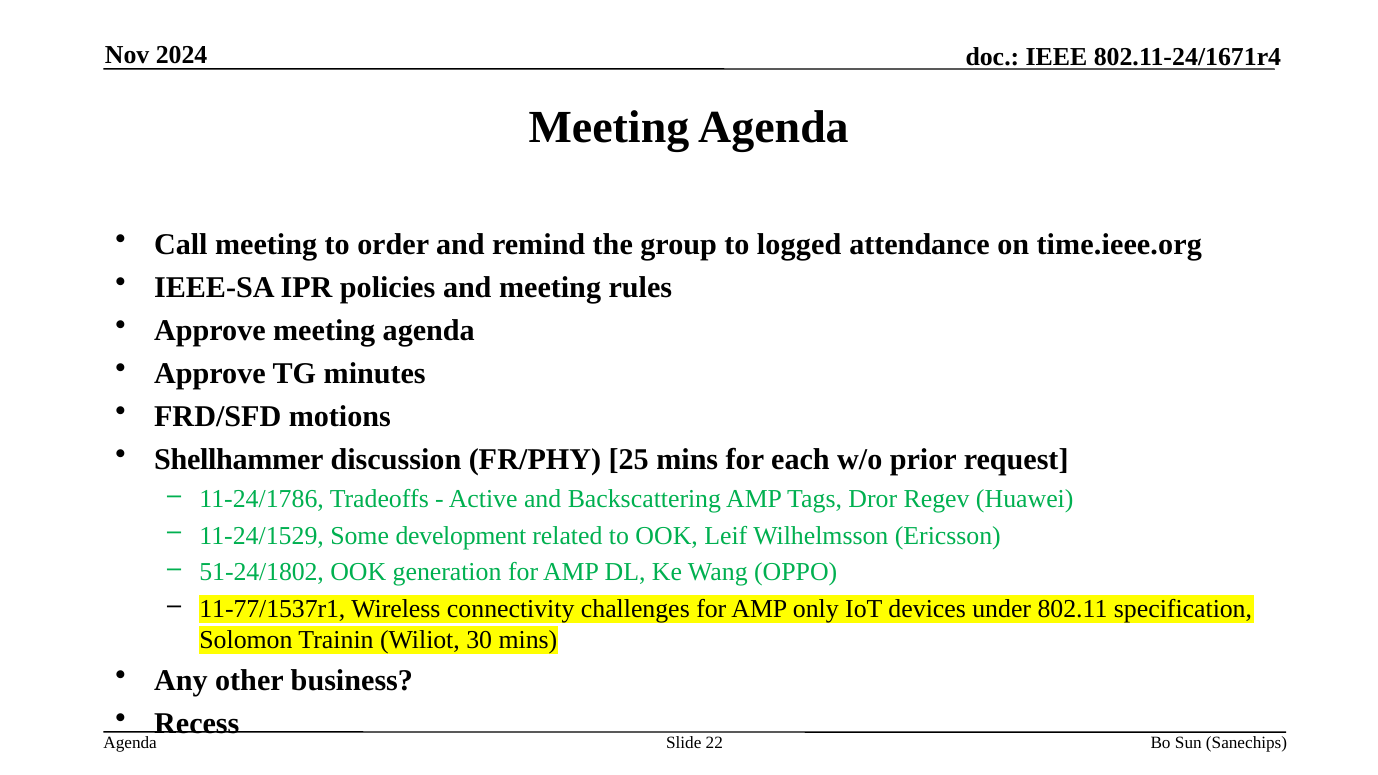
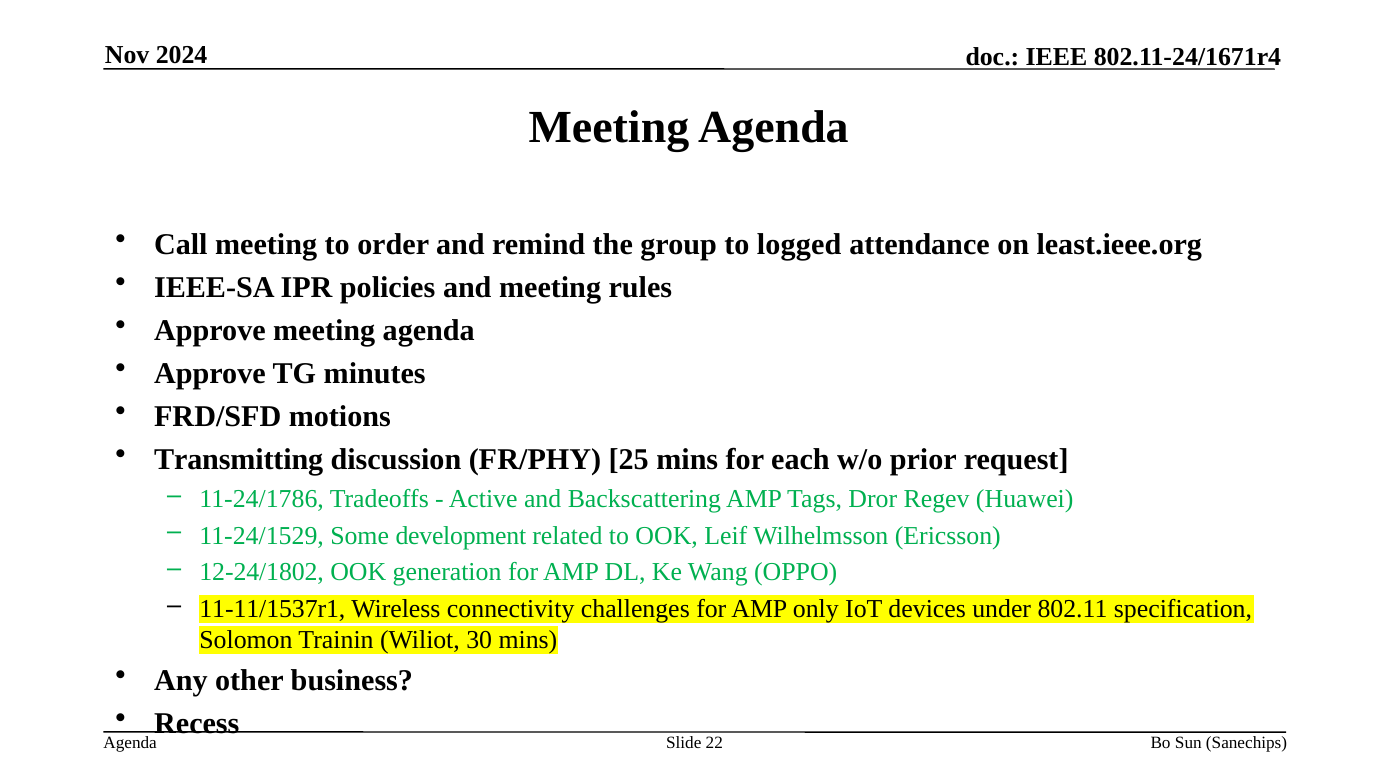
time.ieee.org: time.ieee.org -> least.ieee.org
Shellhammer: Shellhammer -> Transmitting
51-24/1802: 51-24/1802 -> 12-24/1802
11-77/1537r1: 11-77/1537r1 -> 11-11/1537r1
